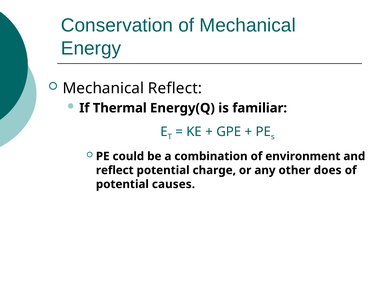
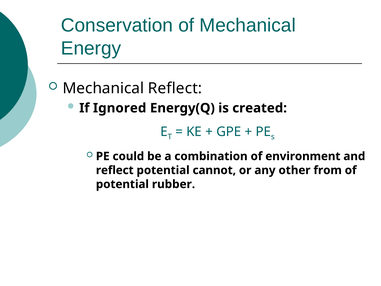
Thermal: Thermal -> Ignored
familiar: familiar -> created
charge: charge -> cannot
does: does -> from
causes: causes -> rubber
